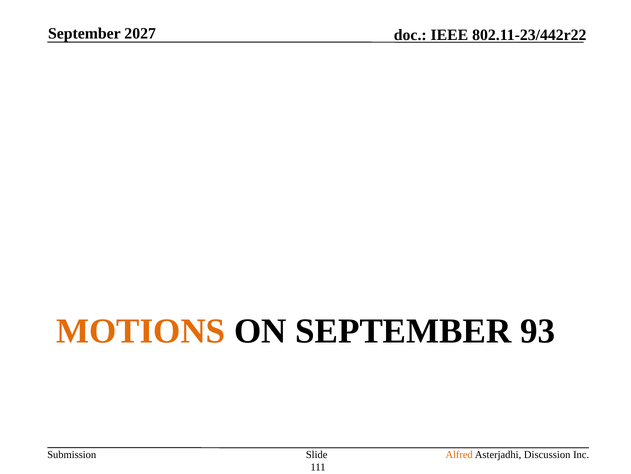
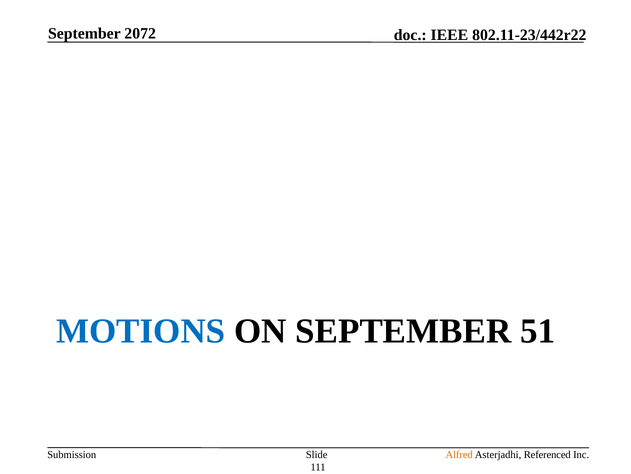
2027: 2027 -> 2072
MOTIONS colour: orange -> blue
93: 93 -> 51
Discussion: Discussion -> Referenced
